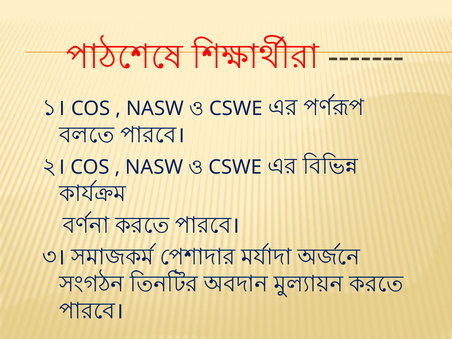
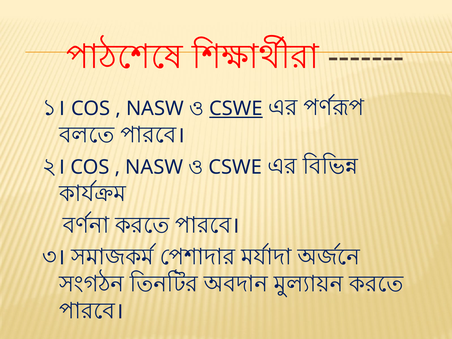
CSWE at (236, 109) underline: none -> present
